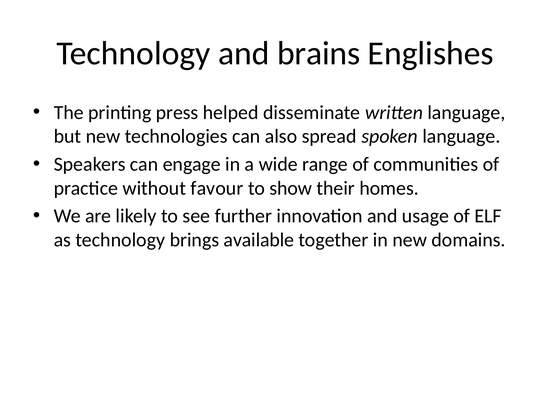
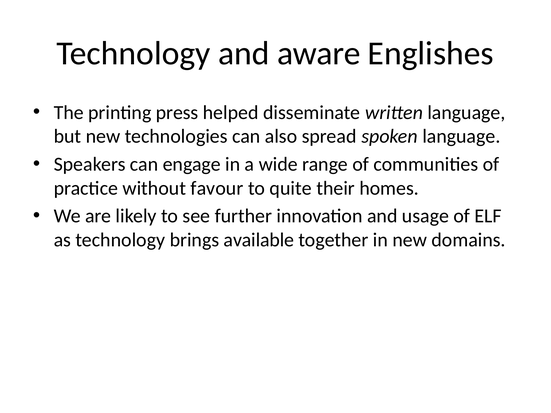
brains: brains -> aware
show: show -> quite
